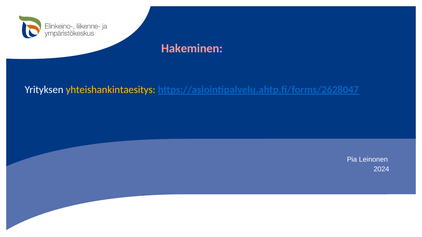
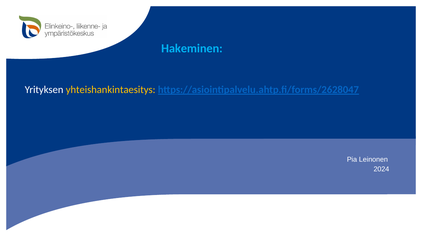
Hakeminen colour: pink -> light blue
